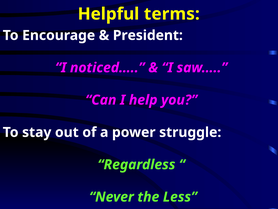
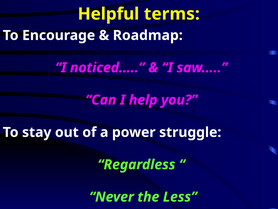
President: President -> Roadmap
